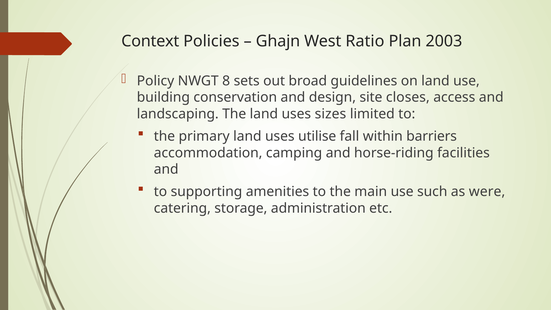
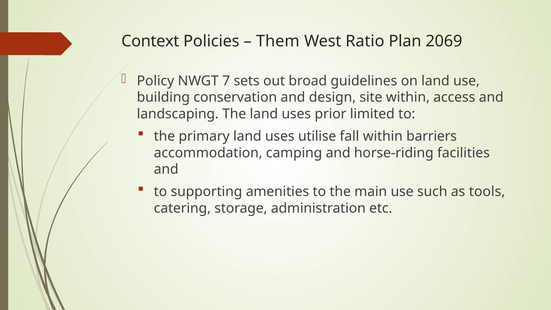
Ghajn: Ghajn -> Them
2003: 2003 -> 2069
8: 8 -> 7
site closes: closes -> within
sizes: sizes -> prior
were: were -> tools
